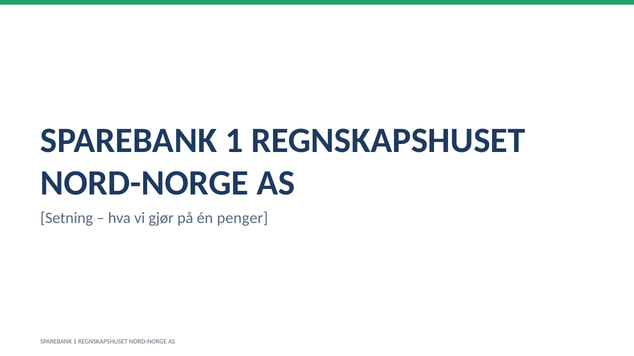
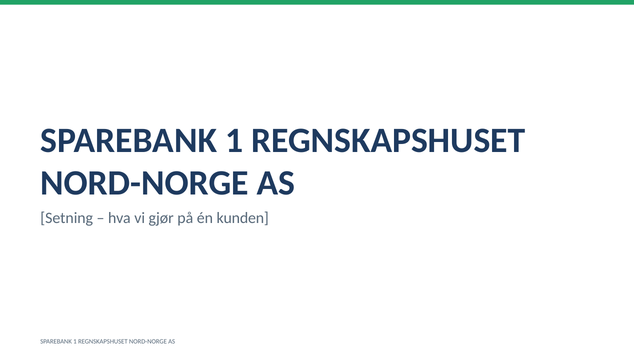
penger: penger -> kunden
